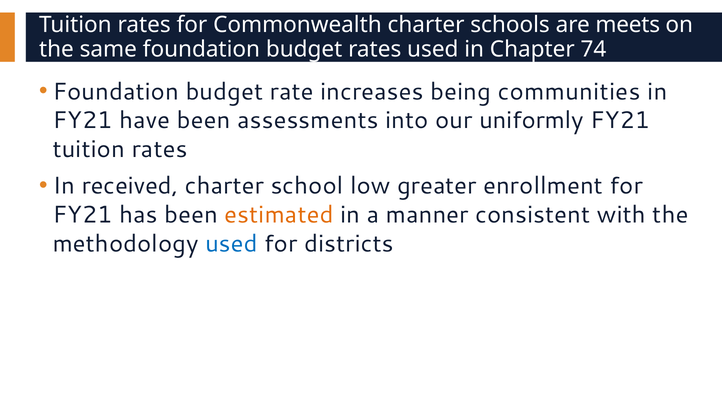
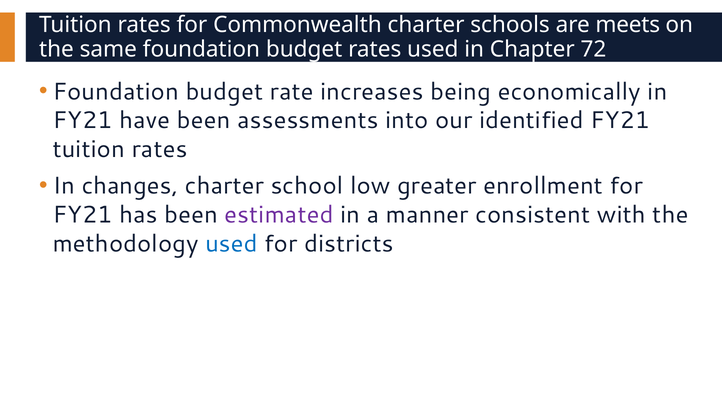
74: 74 -> 72
communities: communities -> economically
uniformly: uniformly -> identified
received: received -> changes
estimated colour: orange -> purple
